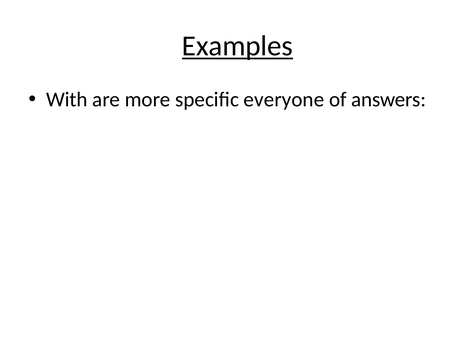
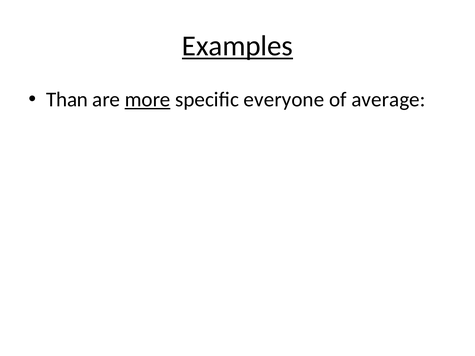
With: With -> Than
more underline: none -> present
answers: answers -> average
